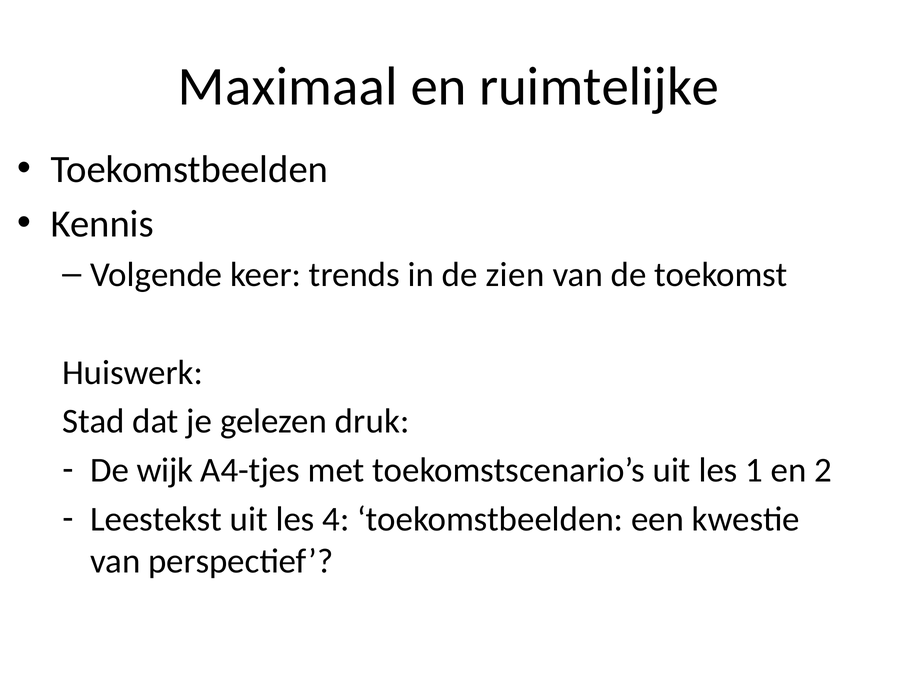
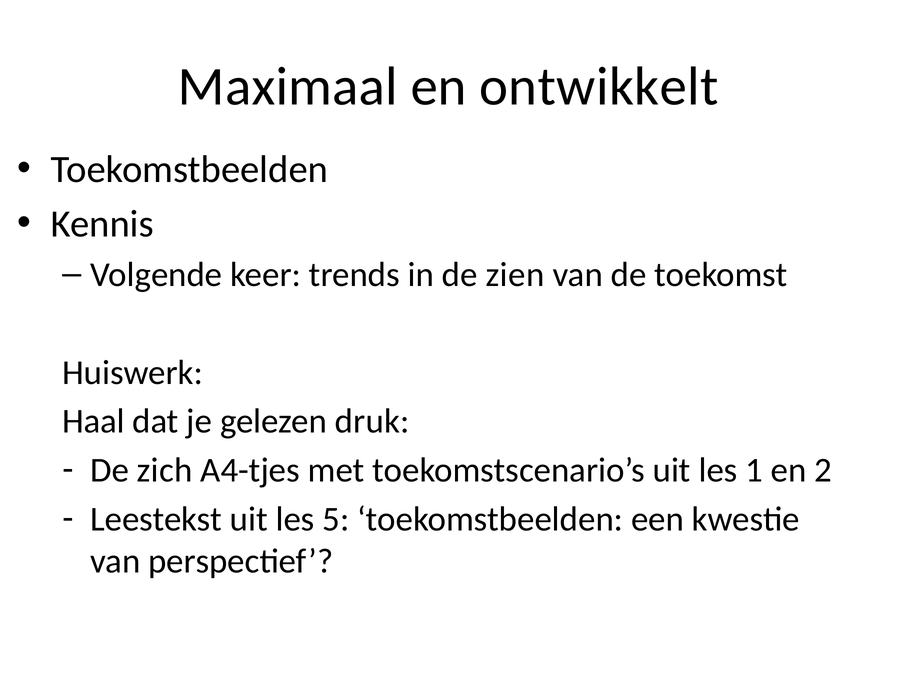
ruimtelijke: ruimtelijke -> ontwikkelt
Stad: Stad -> Haal
wijk: wijk -> zich
4: 4 -> 5
